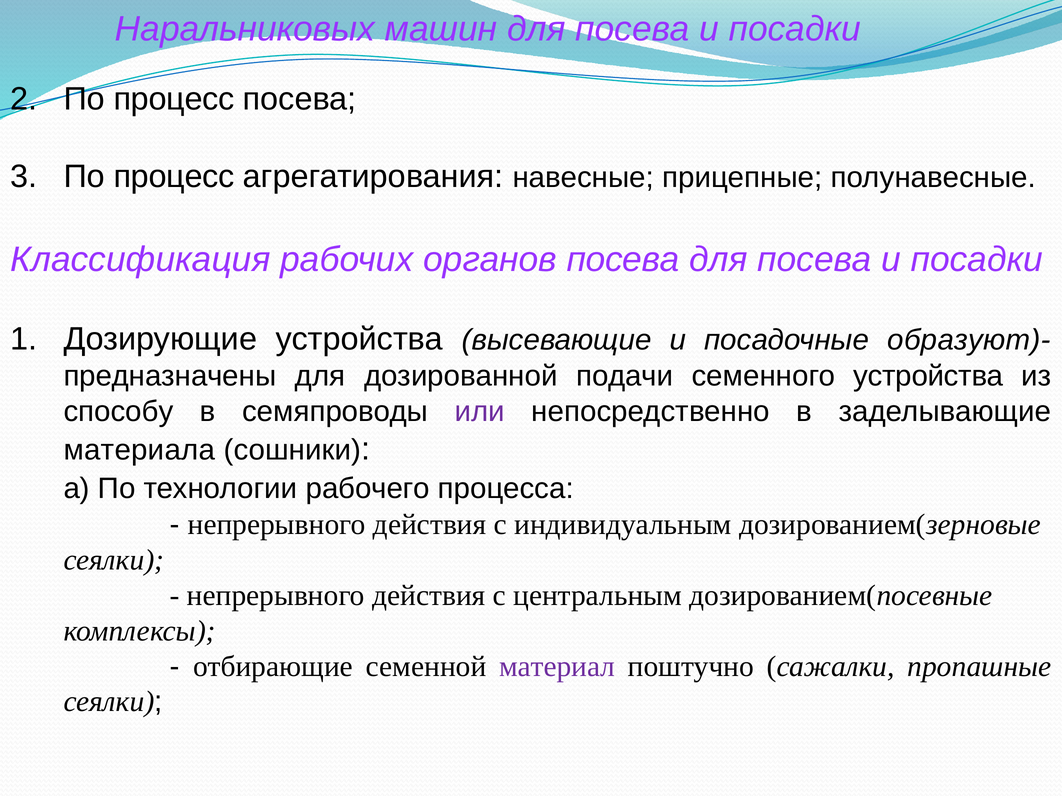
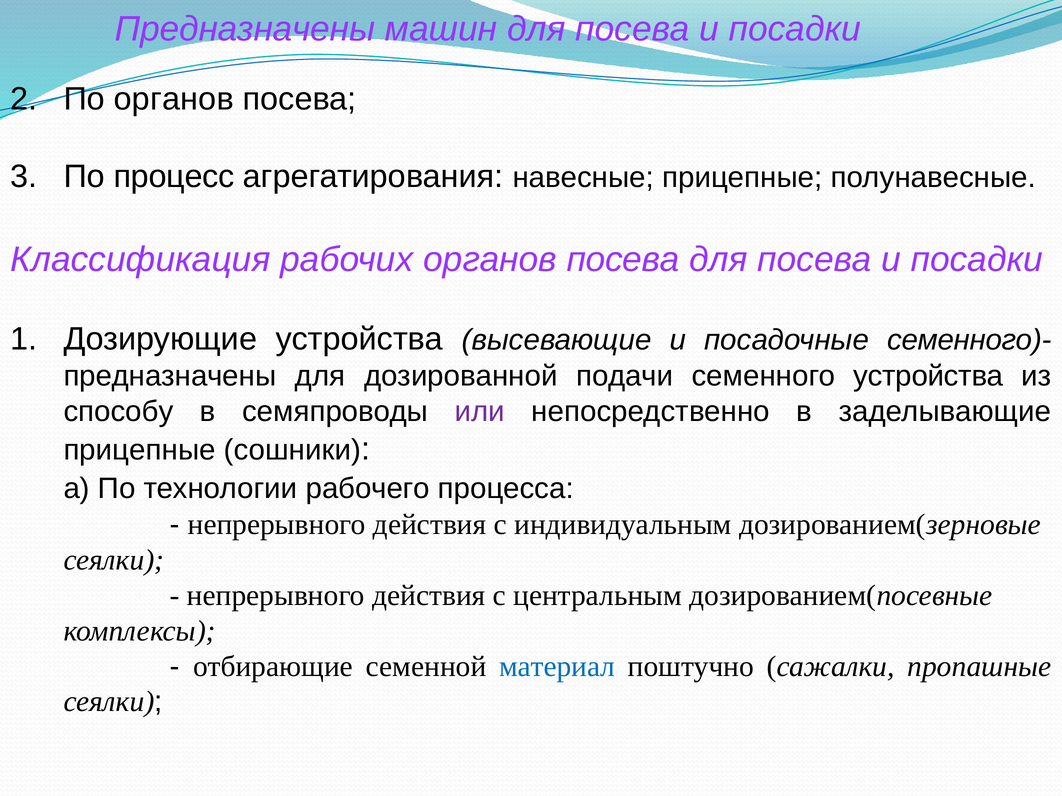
Наральниковых at (245, 29): Наральниковых -> Предназначены
процесс at (174, 99): процесс -> органов
образуют)-: образуют)- -> семенного)-
материала at (139, 450): материала -> прицепные
материал colour: purple -> blue
